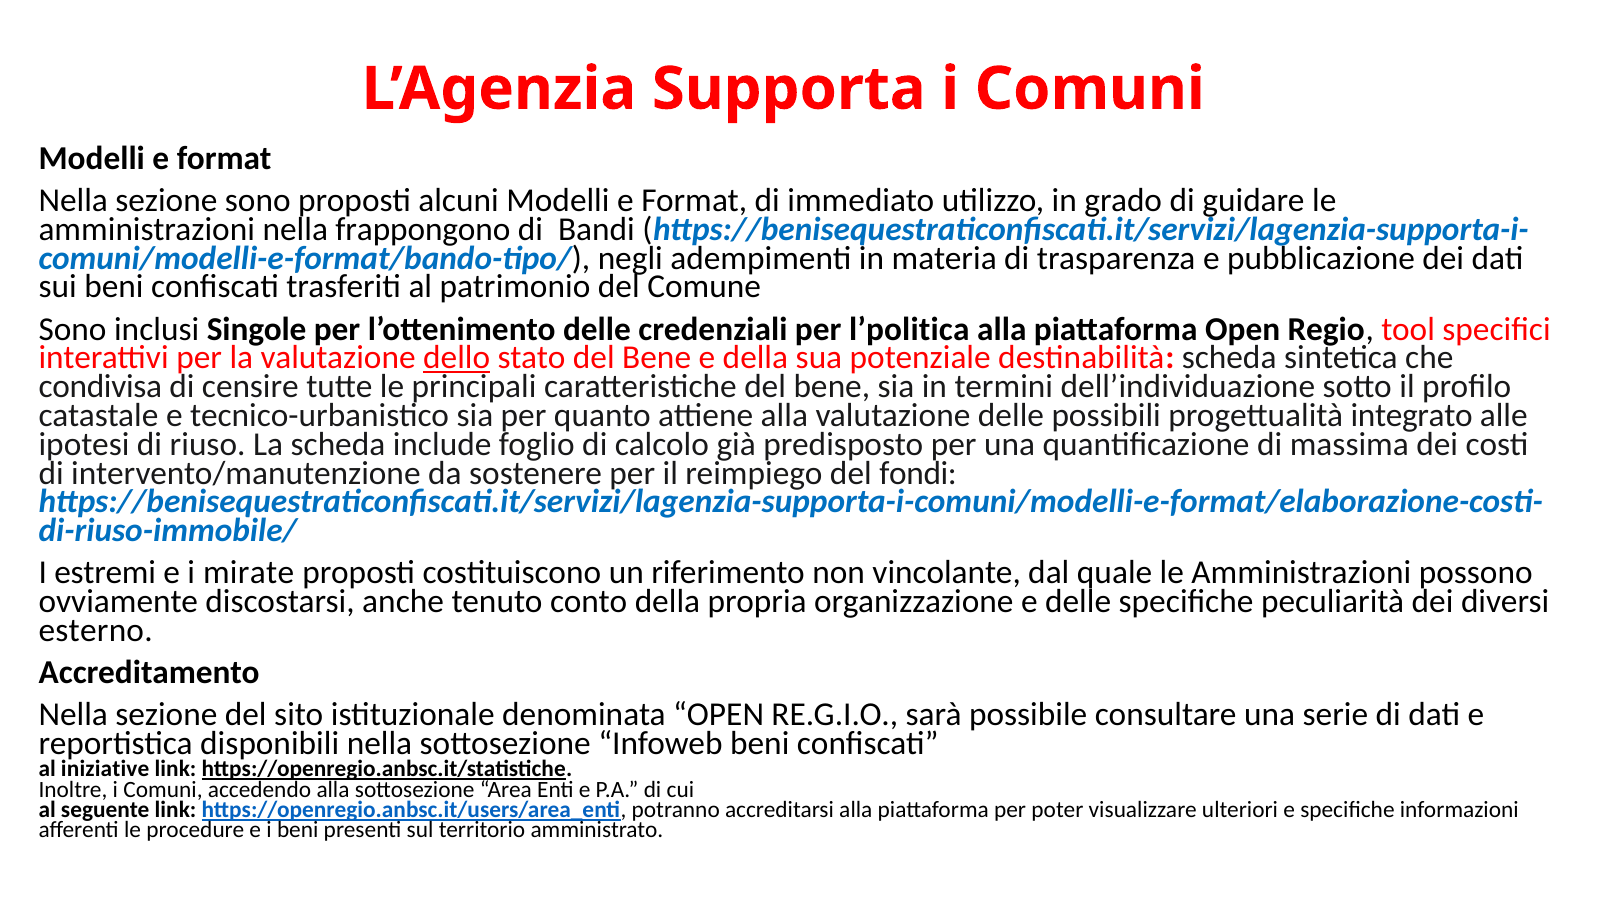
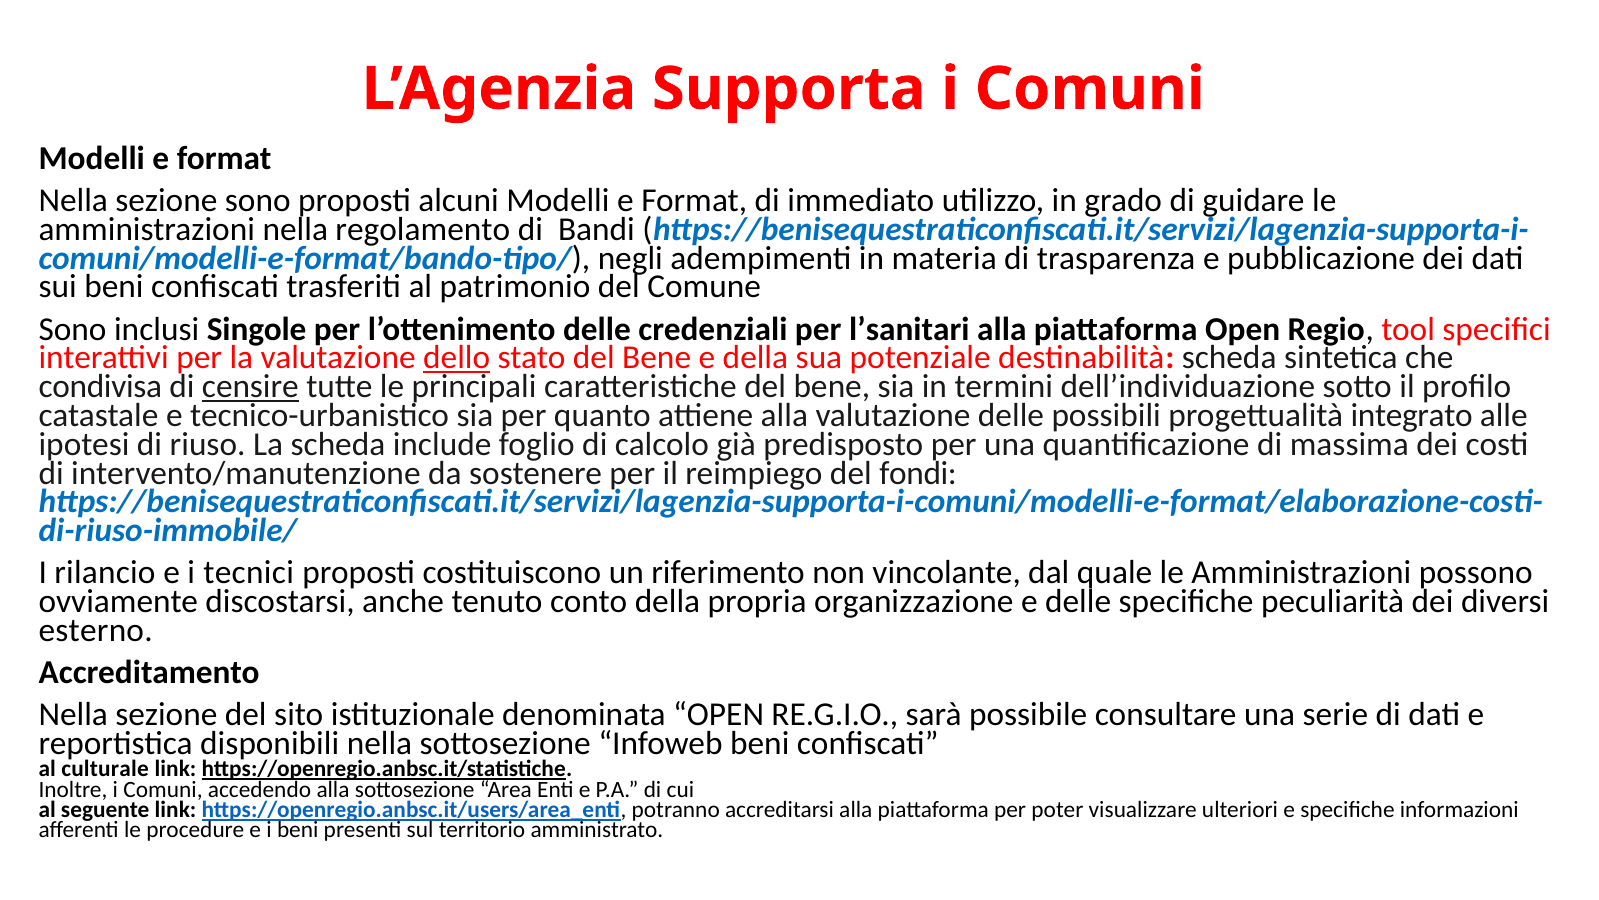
frappongono: frappongono -> regolamento
l’politica: l’politica -> l’sanitari
censire underline: none -> present
estremi: estremi -> rilancio
mirate: mirate -> tecnici
iniziative: iniziative -> culturale
